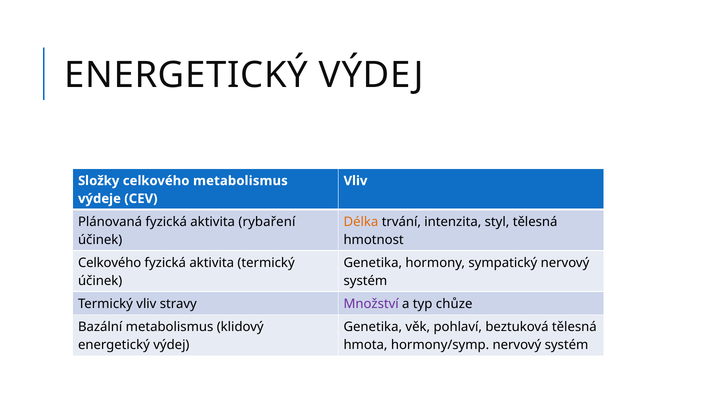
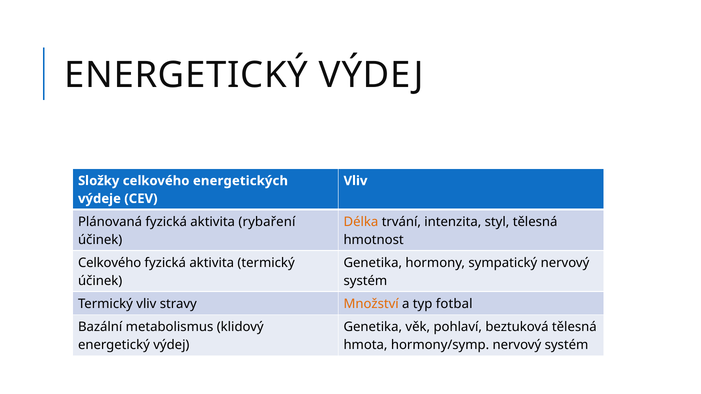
celkového metabolismus: metabolismus -> energetických
Množství colour: purple -> orange
chůze: chůze -> fotbal
